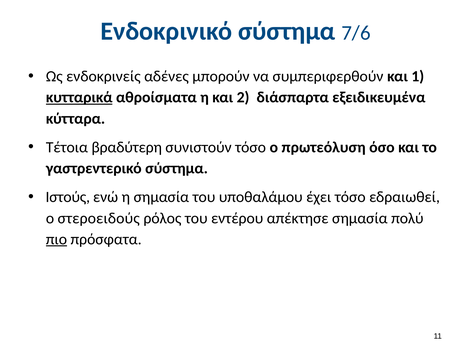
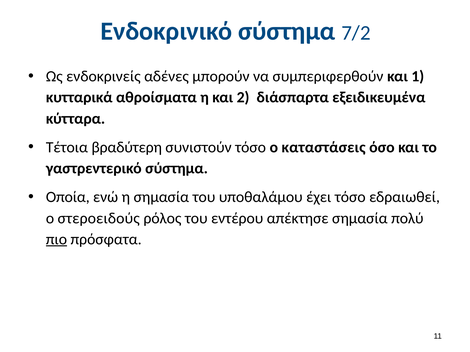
7/6: 7/6 -> 7/2
κυτταρικά underline: present -> none
πρωτεόλυση: πρωτεόλυση -> καταστάσεις
Ιστούς: Ιστούς -> Οποία
